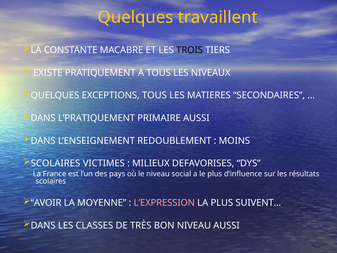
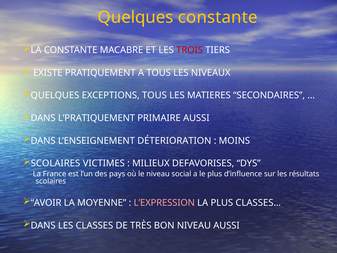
Quelques travaillent: travaillent -> constante
TROIS colour: black -> red
REDOUBLEMENT: REDOUBLEMENT -> DÉTERIORATION
SUIVENT…: SUIVENT… -> CLASSES…
